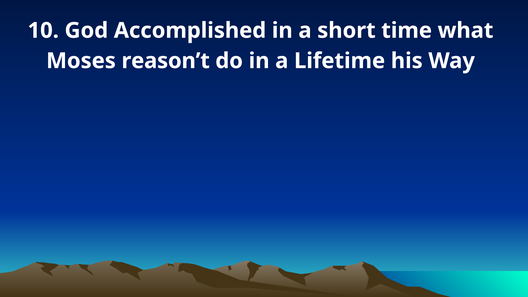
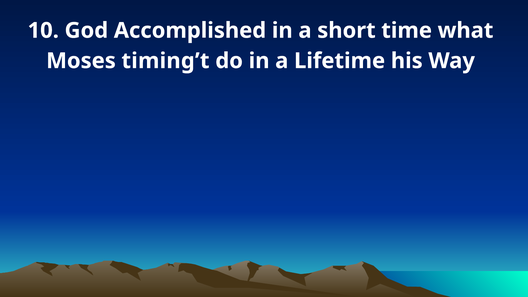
reason’t: reason’t -> timing’t
